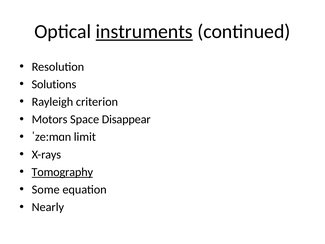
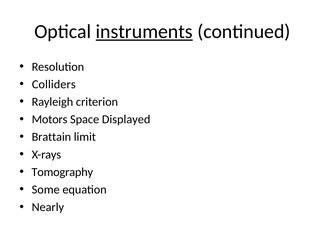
Solutions: Solutions -> Colliders
Disappear: Disappear -> Displayed
ˈzeːmɑn: ˈzeːmɑn -> Brattain
Tomography underline: present -> none
